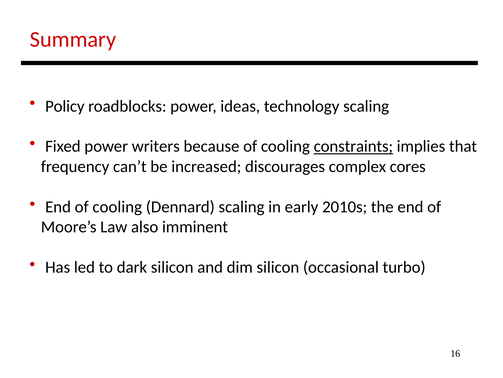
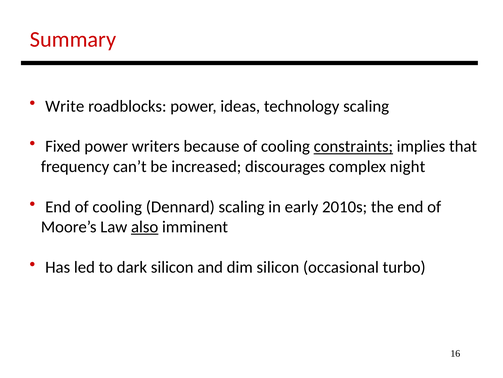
Policy: Policy -> Write
cores: cores -> night
also underline: none -> present
